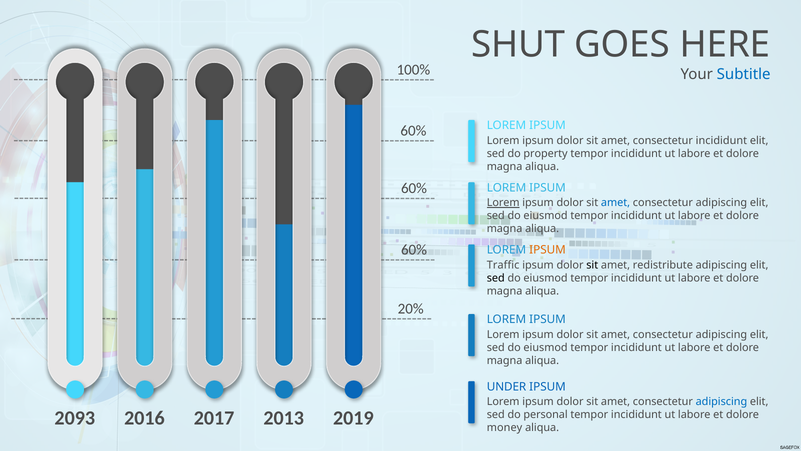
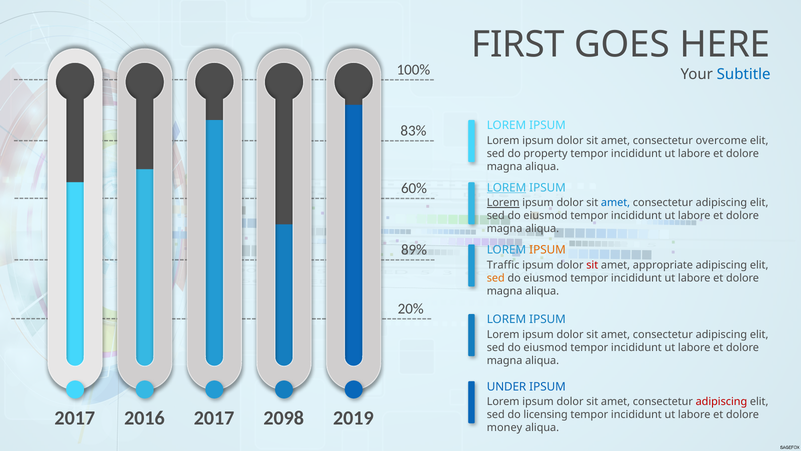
SHUT: SHUT -> FIRST
60% at (413, 131): 60% -> 83%
consectetur incididunt: incididunt -> overcome
LOREM at (507, 188) underline: none -> present
60% at (414, 250): 60% -> 89%
sit at (592, 265) colour: black -> red
redistribute: redistribute -> appropriate
sed at (496, 278) colour: black -> orange
adipiscing at (721, 401) colour: blue -> red
2093 at (75, 418): 2093 -> 2017
2013: 2013 -> 2098
personal: personal -> licensing
